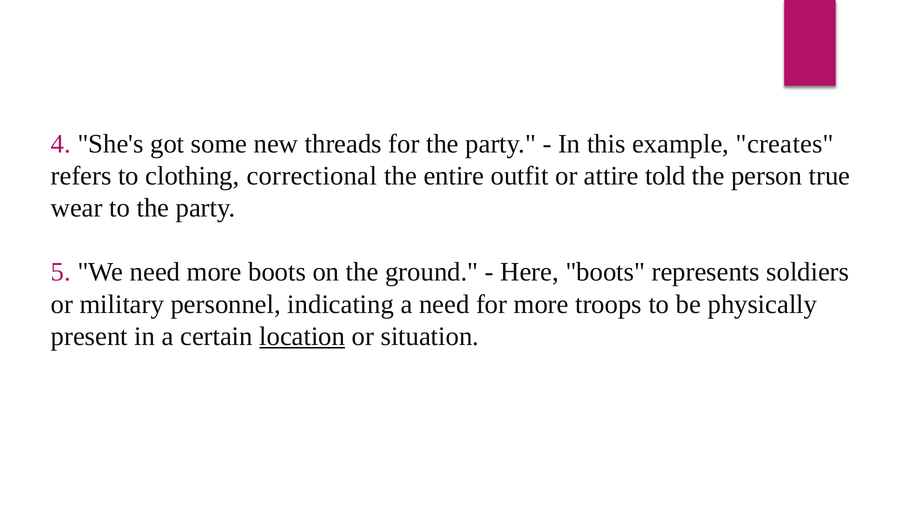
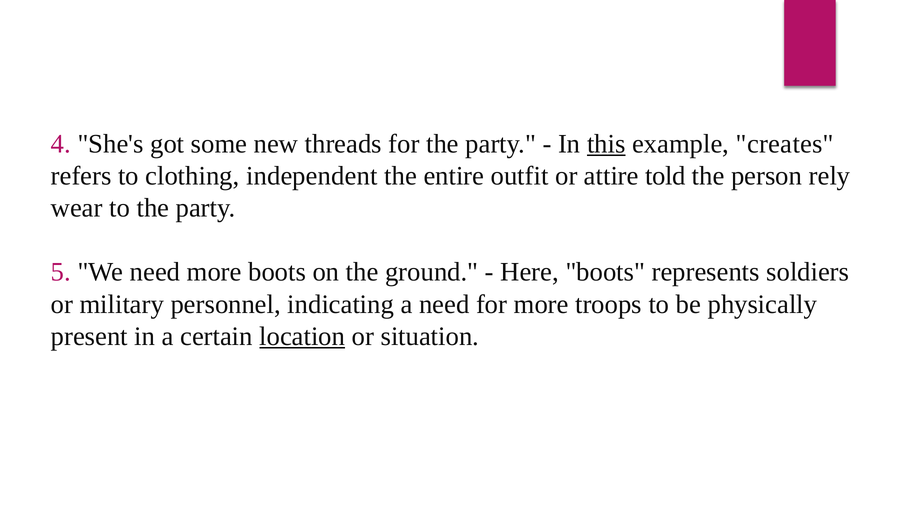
this underline: none -> present
correctional: correctional -> independent
true: true -> rely
